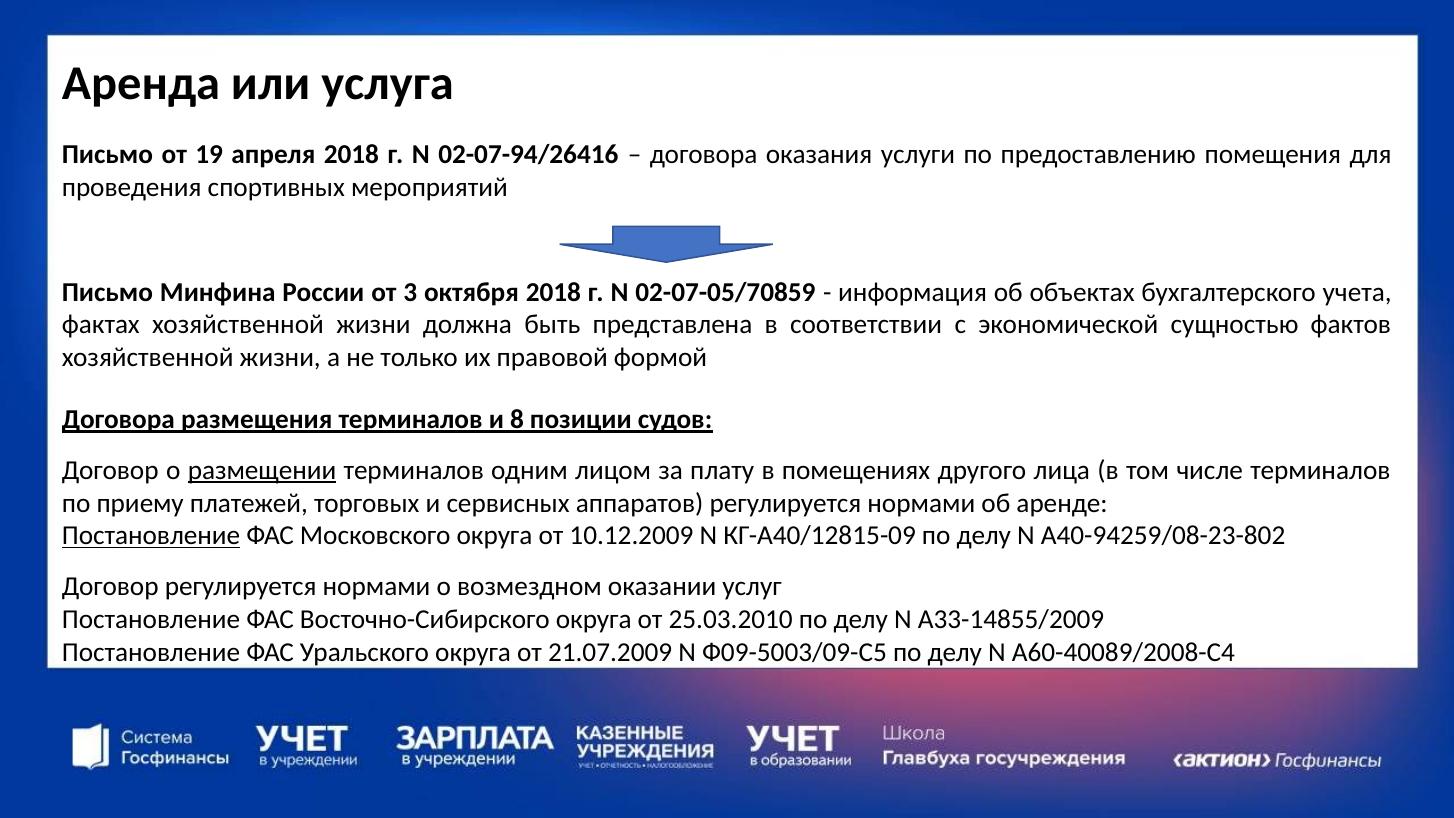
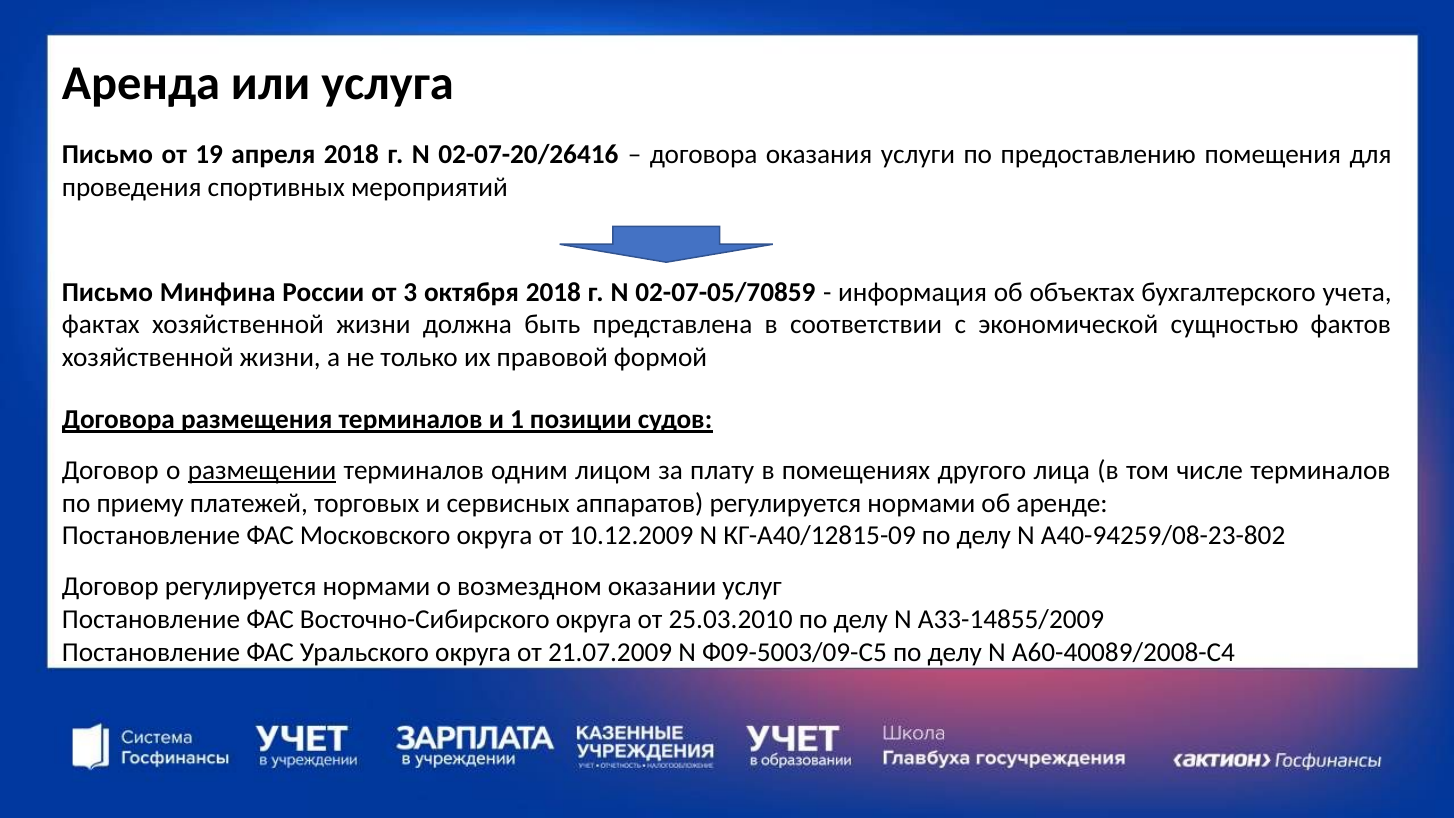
02-07-94/26416: 02-07-94/26416 -> 02-07-20/26416
8: 8 -> 1
Постановление at (151, 536) underline: present -> none
